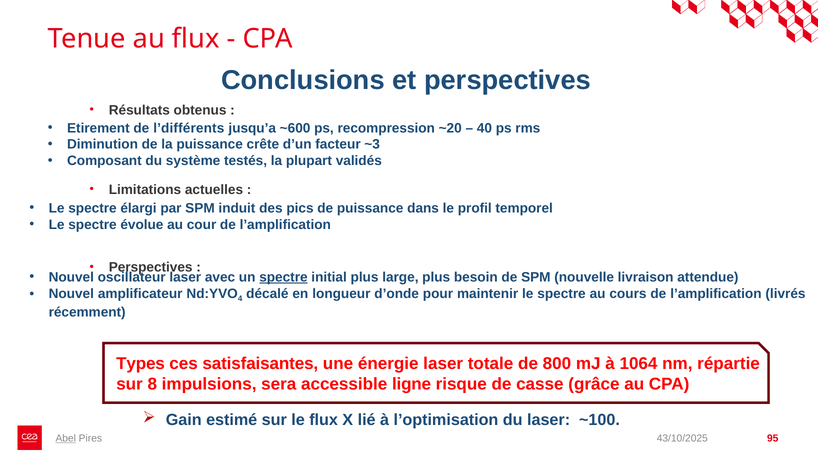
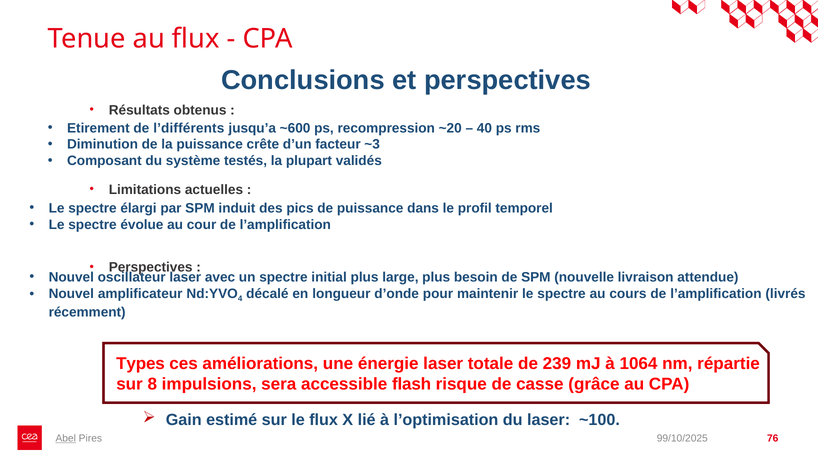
spectre at (283, 277) underline: present -> none
satisfaisantes: satisfaisantes -> améliorations
800: 800 -> 239
ligne: ligne -> flash
43/10/2025: 43/10/2025 -> 99/10/2025
95: 95 -> 76
